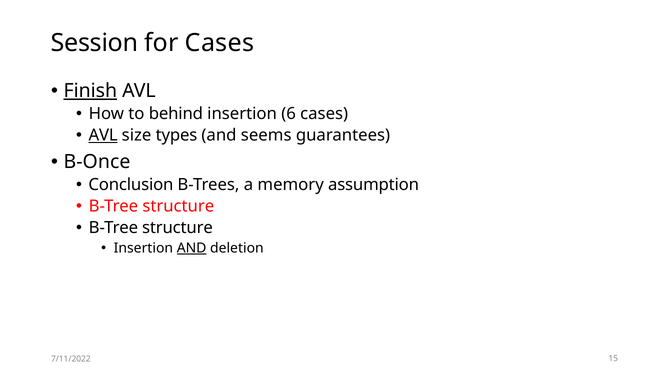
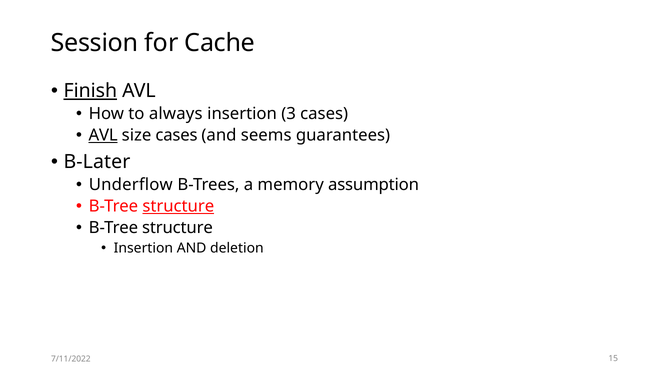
for Cases: Cases -> Cache
behind: behind -> always
6: 6 -> 3
size types: types -> cases
B-Once: B-Once -> B-Later
Conclusion: Conclusion -> Underflow
structure at (178, 207) underline: none -> present
AND at (192, 248) underline: present -> none
